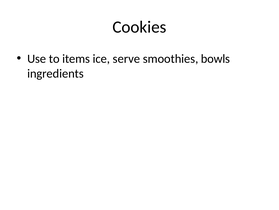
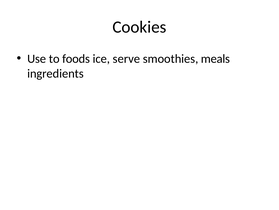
items: items -> foods
bowls: bowls -> meals
